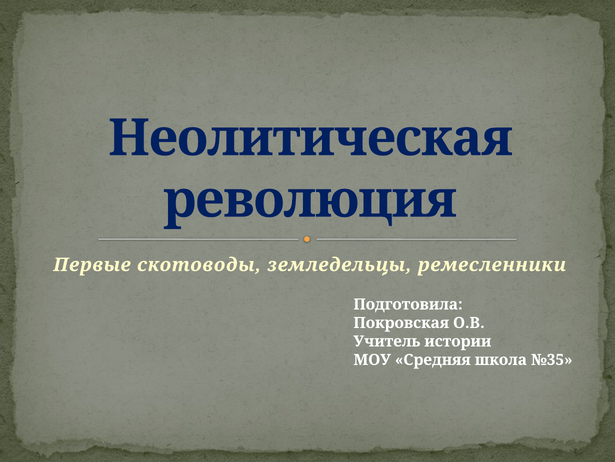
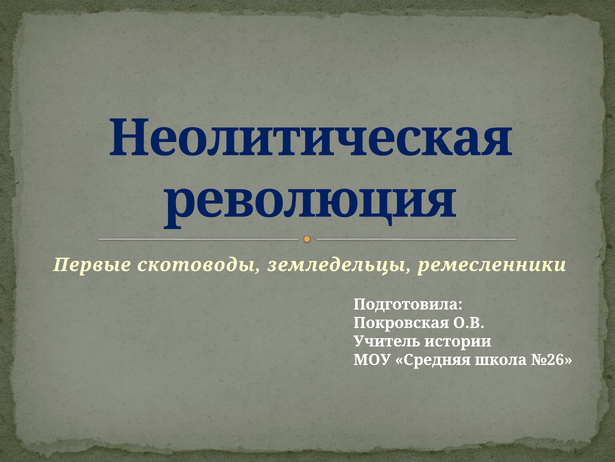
№35: №35 -> №26
